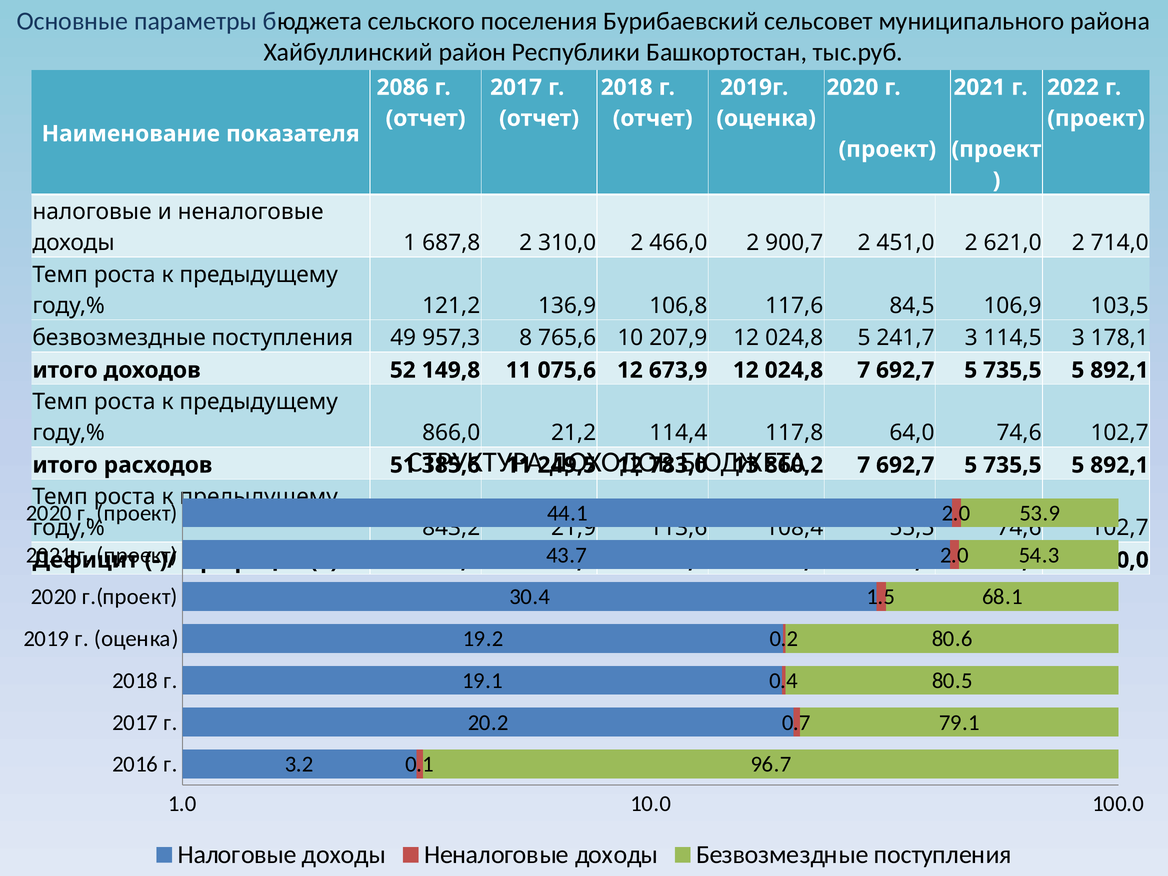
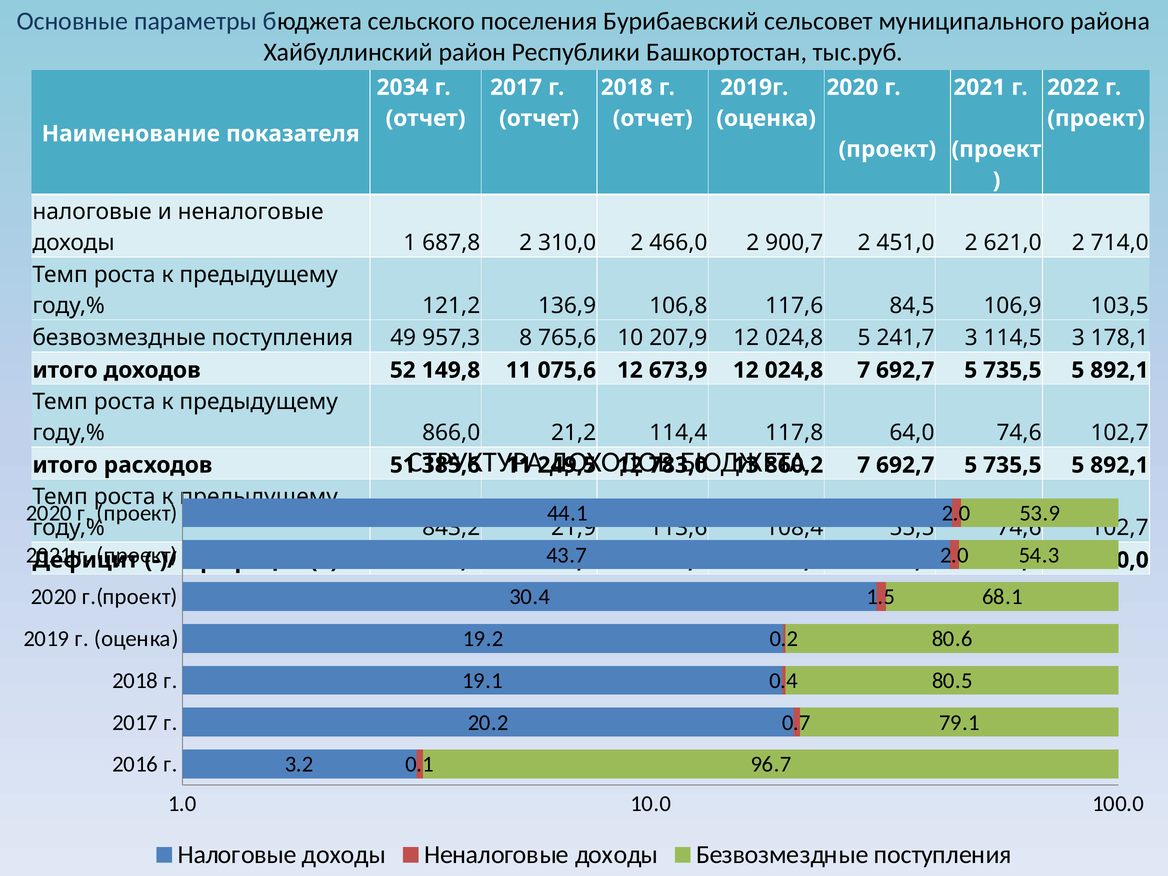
2086: 2086 -> 2034
